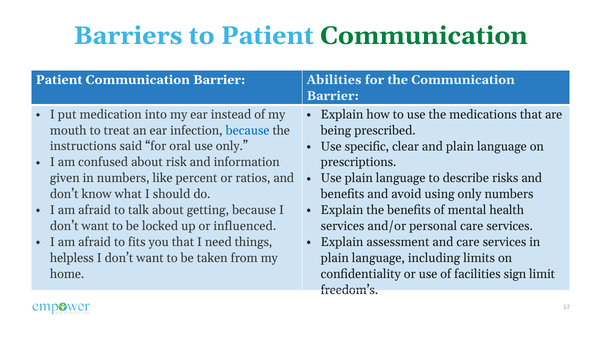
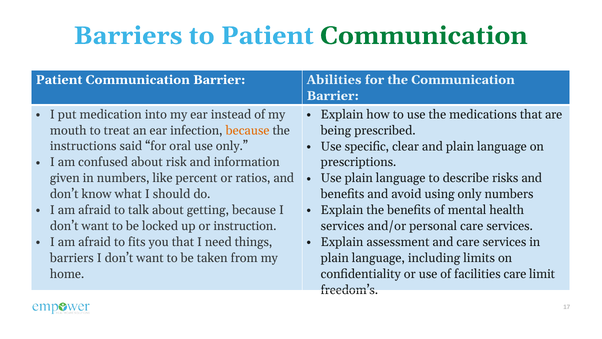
because at (248, 130) colour: blue -> orange
influenced: influenced -> instruction
helpless at (72, 258): helpless -> barriers
facilities sign: sign -> care
